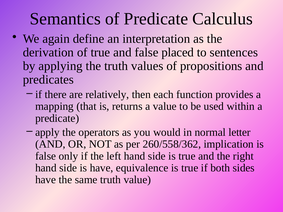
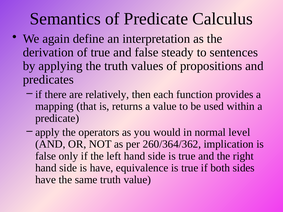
placed: placed -> steady
letter: letter -> level
260/558/362: 260/558/362 -> 260/364/362
